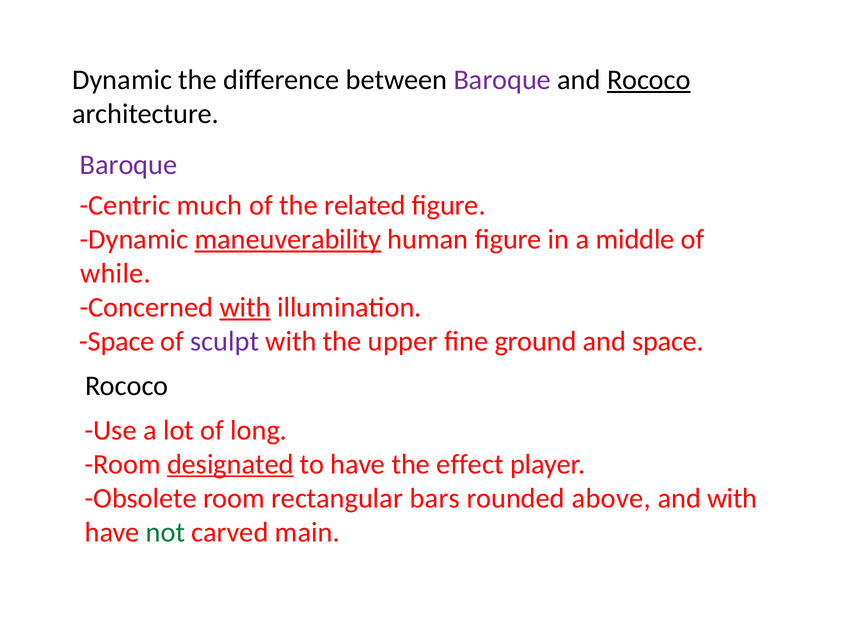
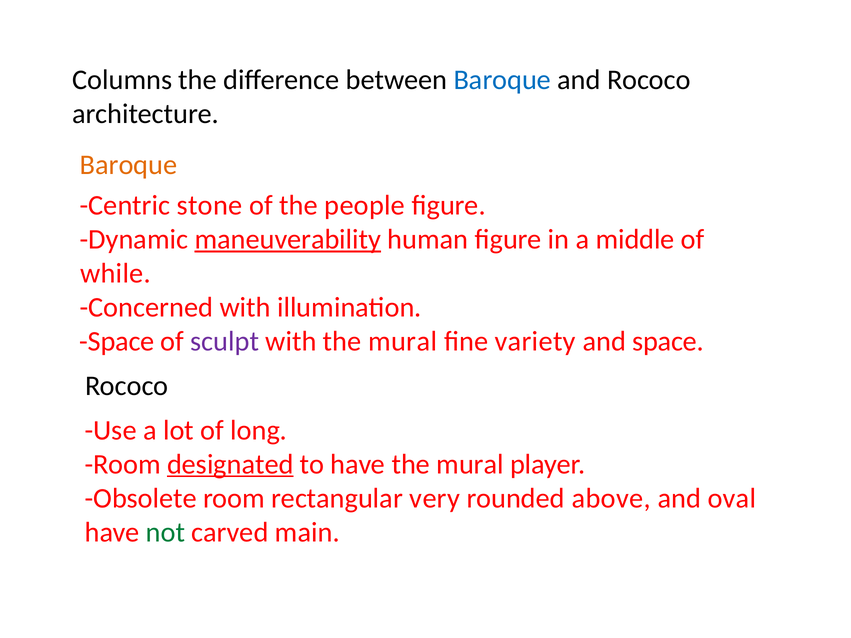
Dynamic at (122, 80): Dynamic -> Columns
Baroque at (502, 80) colour: purple -> blue
Rococo at (649, 80) underline: present -> none
Baroque at (129, 165) colour: purple -> orange
much: much -> stone
related: related -> people
with at (245, 307) underline: present -> none
with the upper: upper -> mural
ground: ground -> variety
have the effect: effect -> mural
bars: bars -> very
and with: with -> oval
